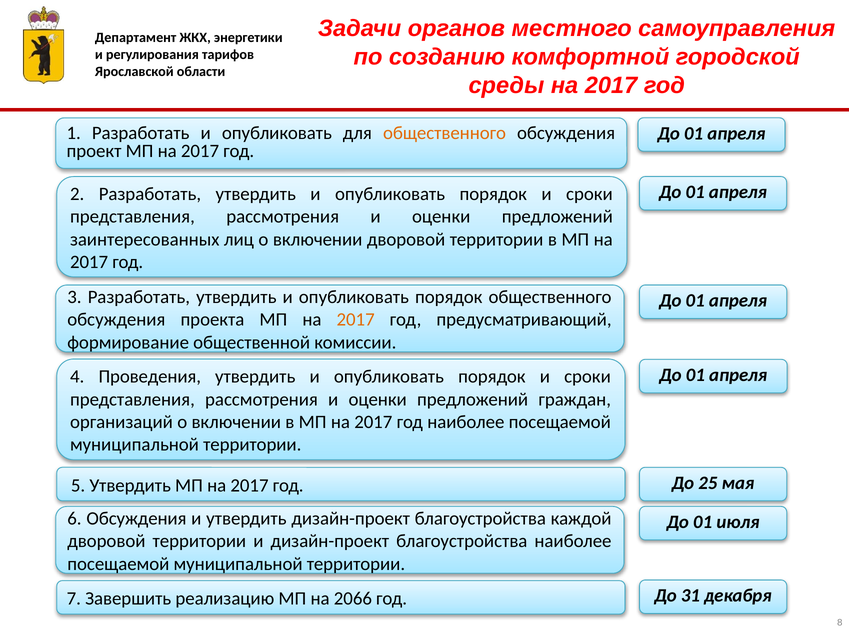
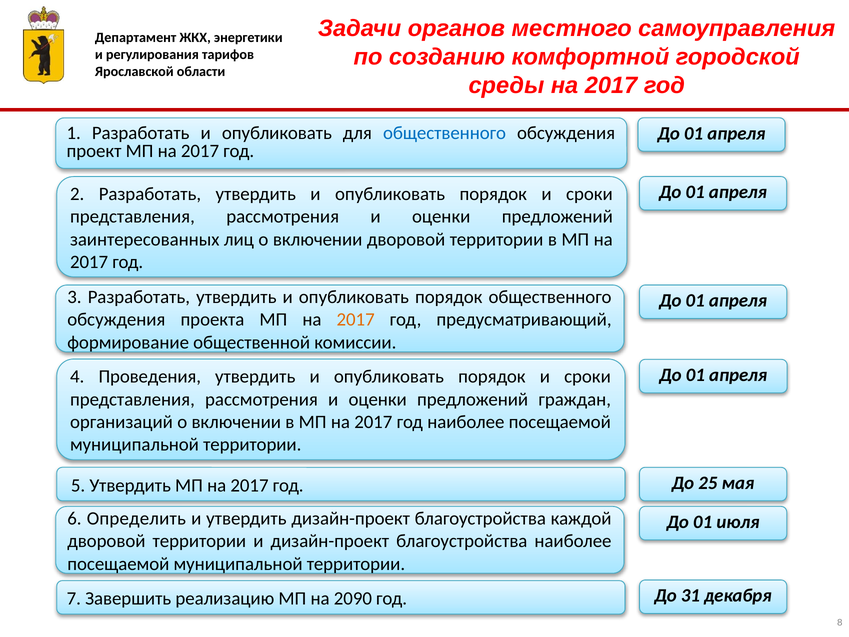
общественного at (445, 133) colour: orange -> blue
6 Обсуждения: Обсуждения -> Определить
2066: 2066 -> 2090
